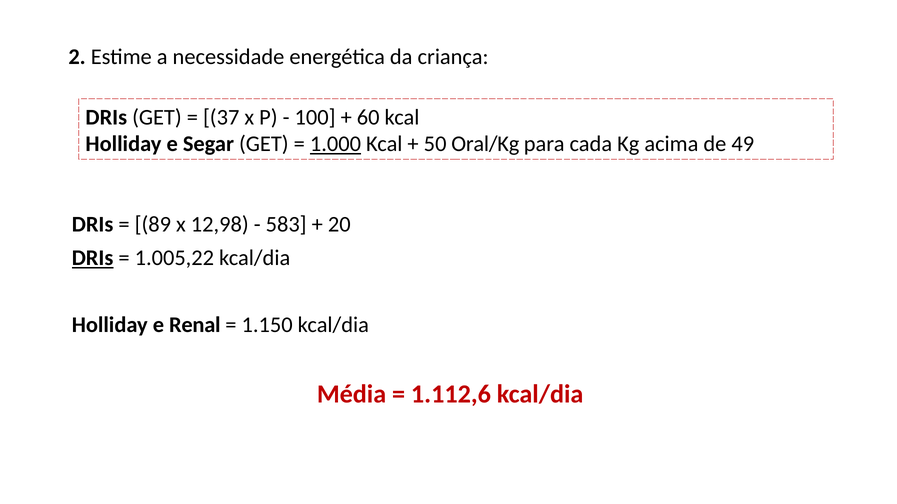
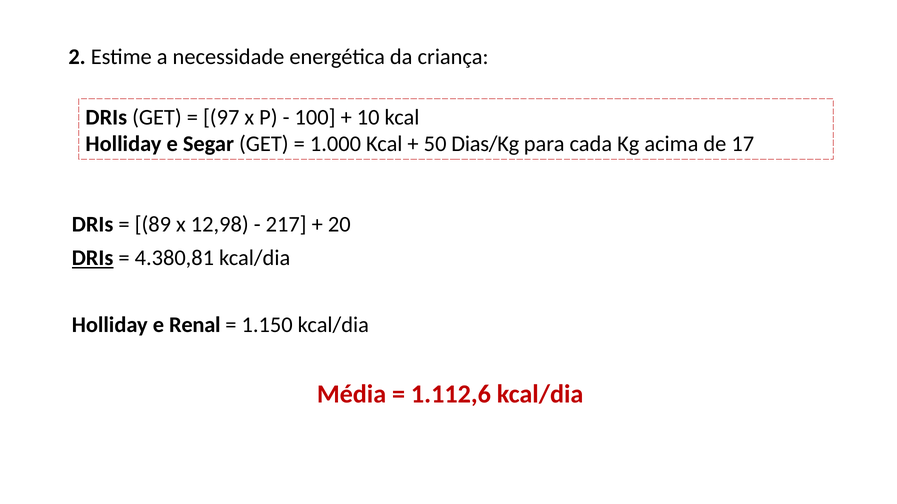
37: 37 -> 97
60: 60 -> 10
1.000 underline: present -> none
Oral/Kg: Oral/Kg -> Dias/Kg
49: 49 -> 17
583: 583 -> 217
1.005,22: 1.005,22 -> 4.380,81
